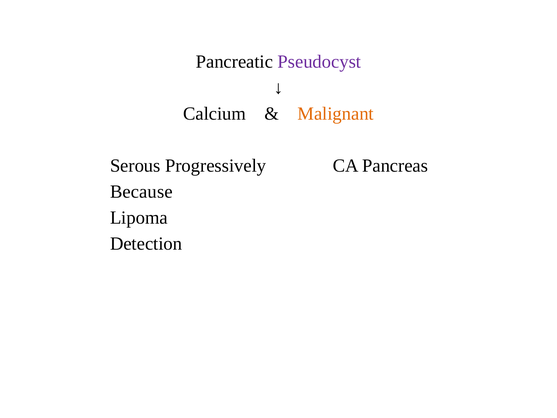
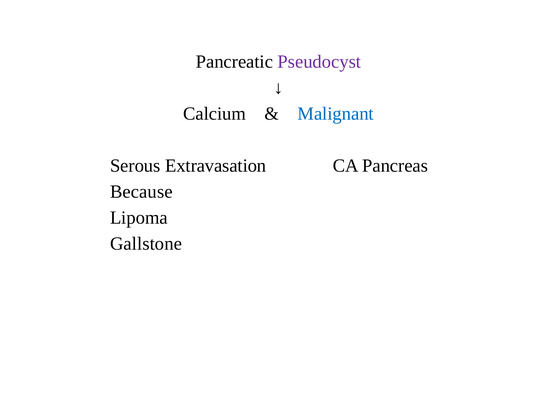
Malignant colour: orange -> blue
Progressively: Progressively -> Extravasation
Detection: Detection -> Gallstone
